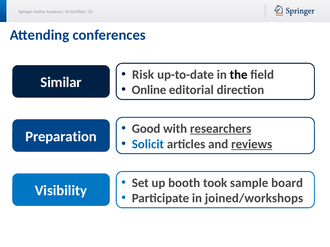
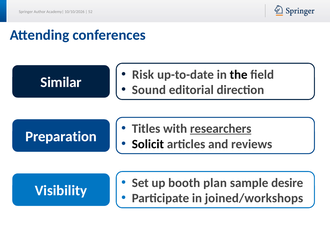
Online: Online -> Sound
Good: Good -> Titles
Solicit colour: blue -> black
reviews underline: present -> none
took: took -> plan
board: board -> desire
